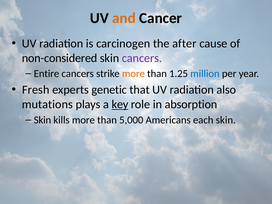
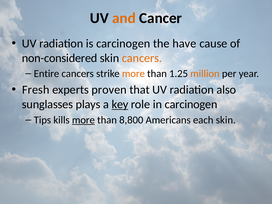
after: after -> have
cancers at (142, 58) colour: purple -> orange
million colour: blue -> orange
genetic: genetic -> proven
mutations: mutations -> sunglasses
in absorption: absorption -> carcinogen
Skin at (42, 120): Skin -> Tips
more at (83, 120) underline: none -> present
5,000: 5,000 -> 8,800
